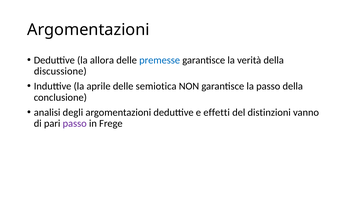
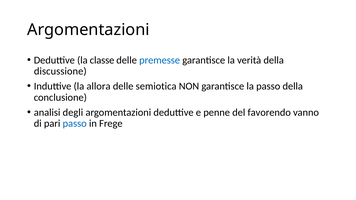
allora: allora -> classe
aprile: aprile -> allora
effetti: effetti -> penne
distinzioni: distinzioni -> favorendo
passo at (75, 124) colour: purple -> blue
